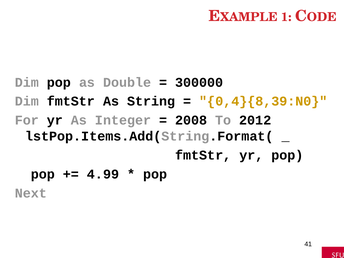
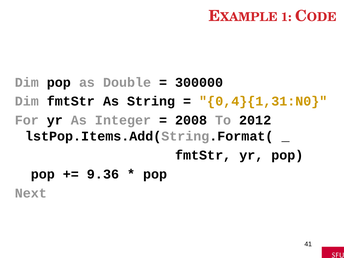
0,4}{8,39:N0: 0,4}{8,39:N0 -> 0,4}{1,31:N0
4.99: 4.99 -> 9.36
